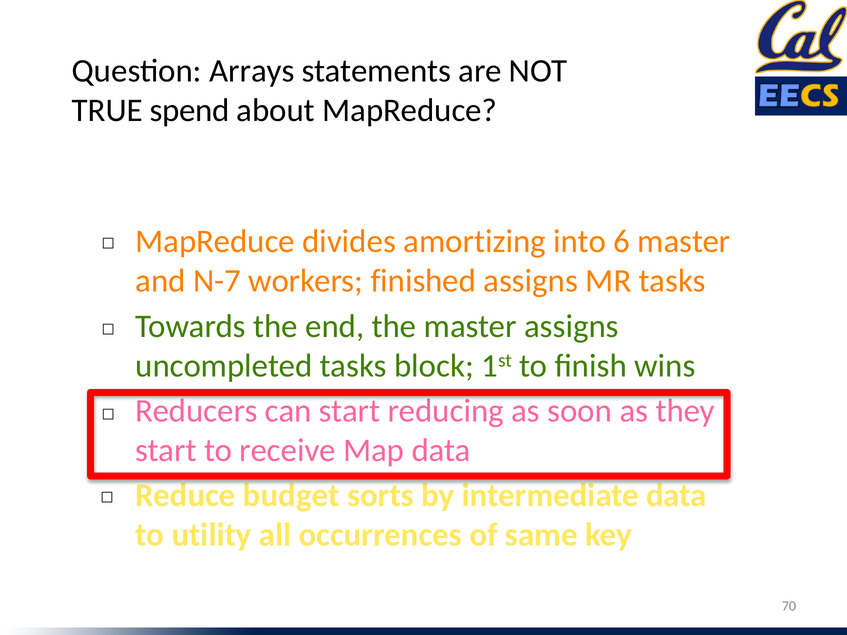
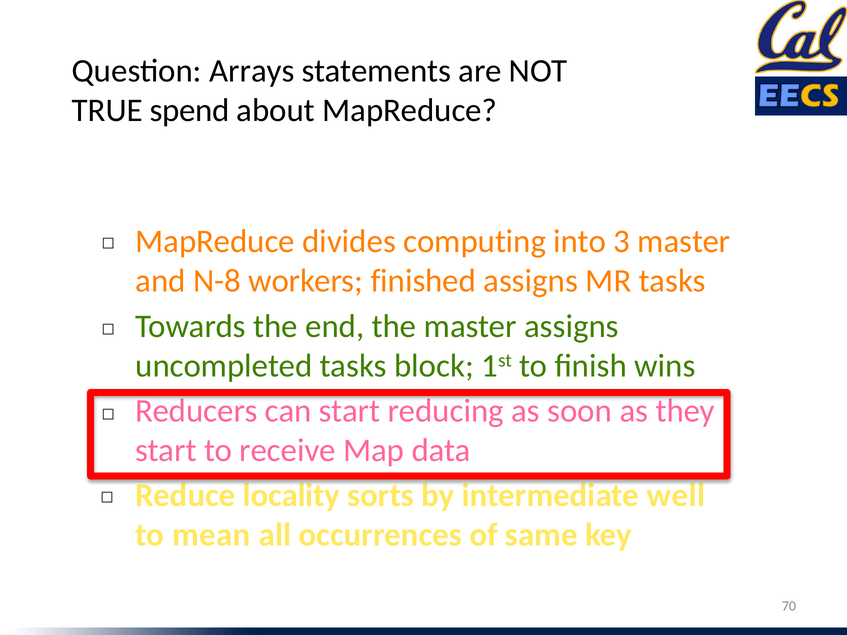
amortizing: amortizing -> computing
6: 6 -> 3
N-7: N-7 -> N-8
budget: budget -> locality
intermediate data: data -> well
utility: utility -> mean
